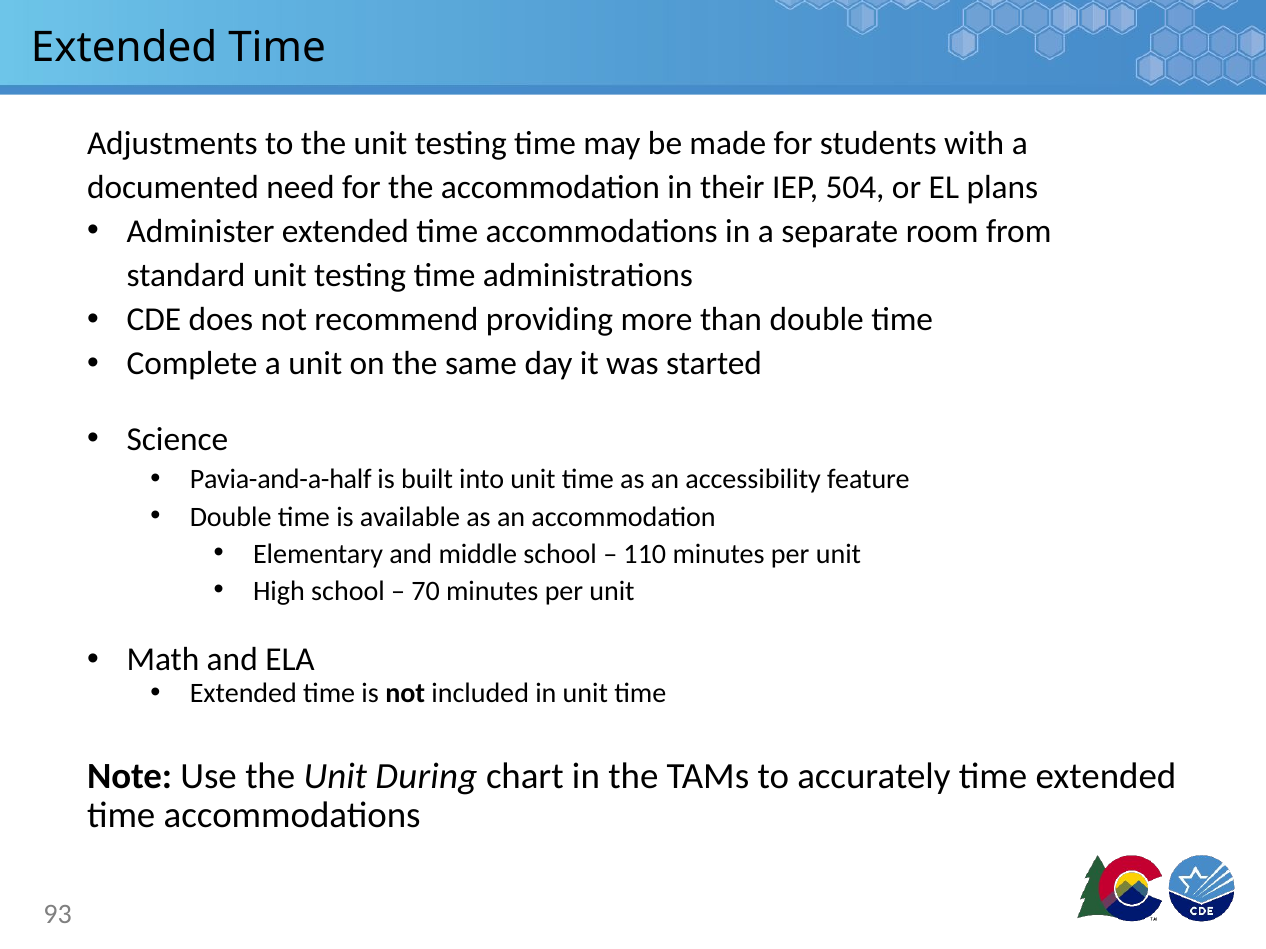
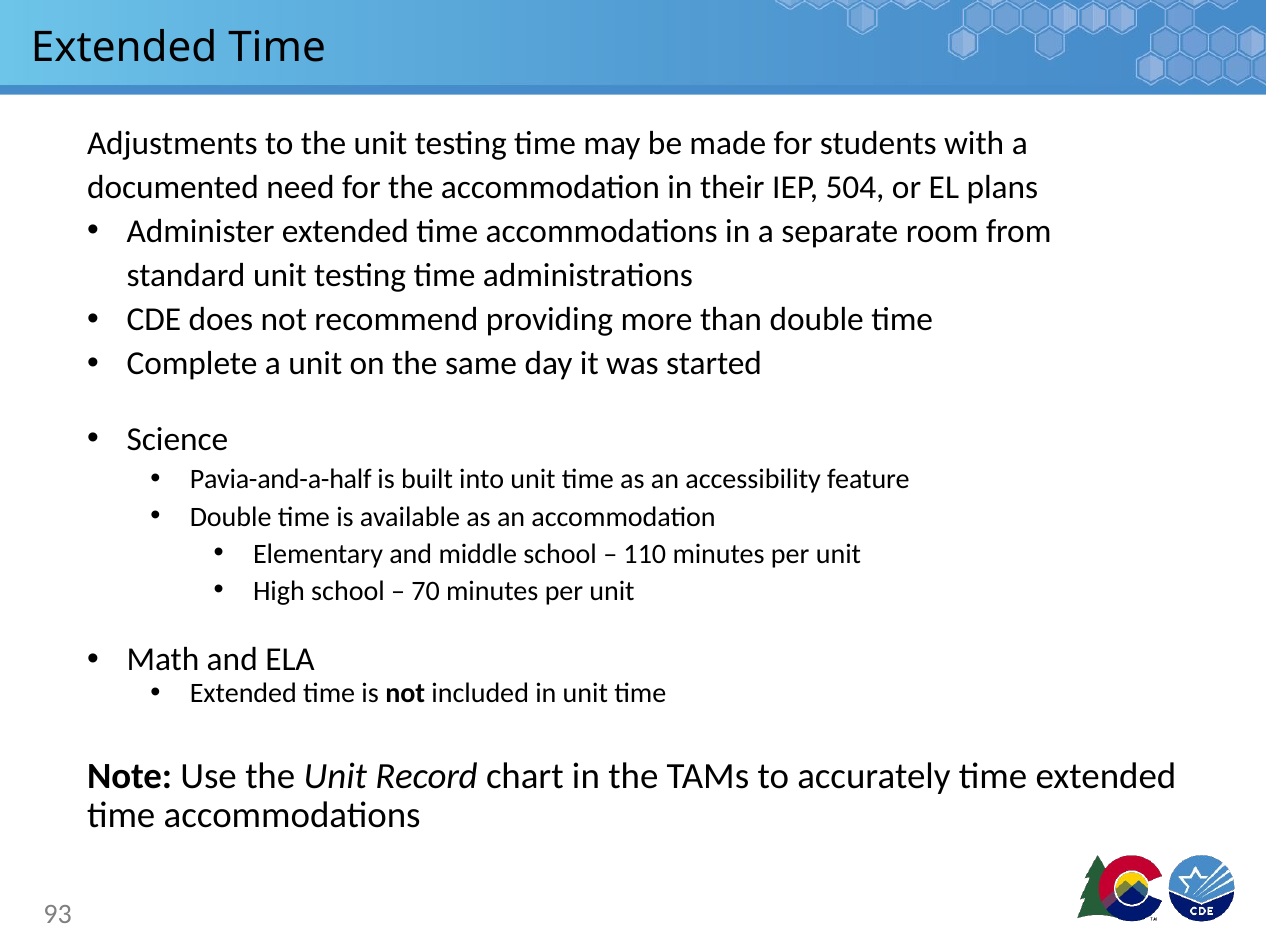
During: During -> Record
